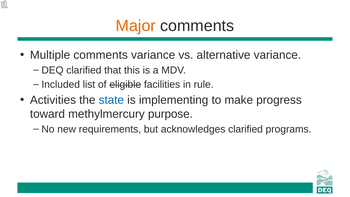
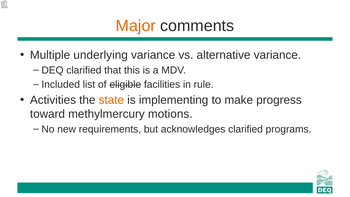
Multiple comments: comments -> underlying
state colour: blue -> orange
purpose: purpose -> motions
